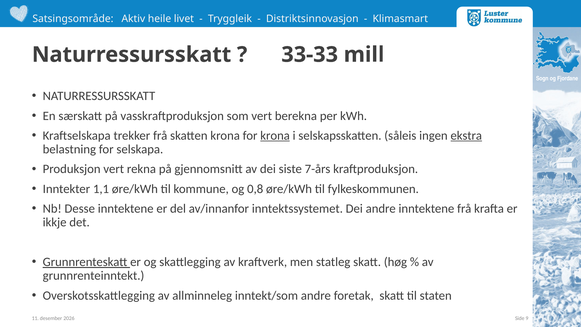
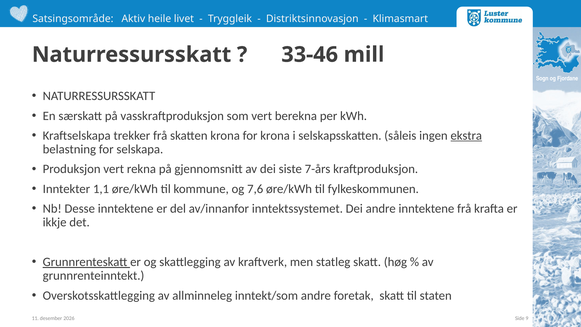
33-33: 33-33 -> 33-46
krona at (275, 136) underline: present -> none
0,8: 0,8 -> 7,6
